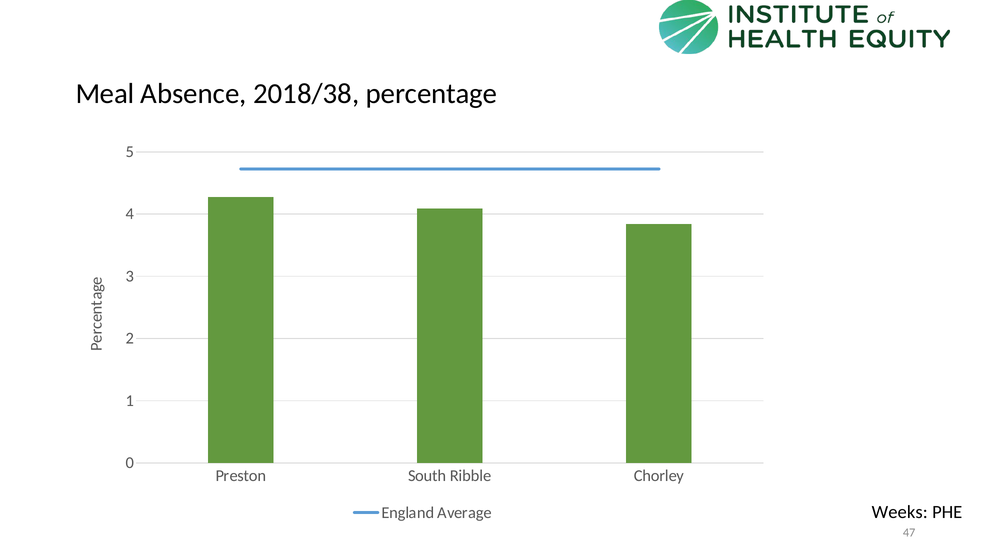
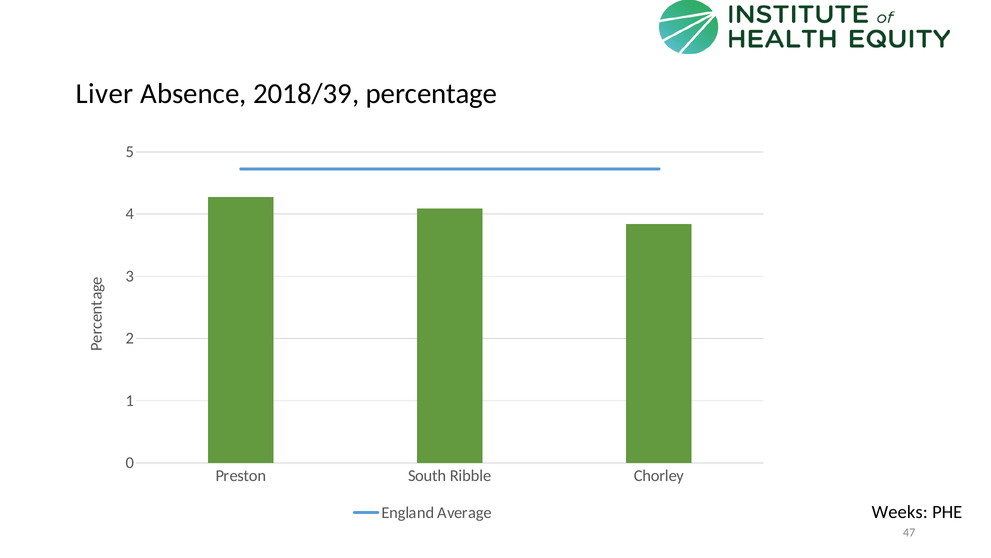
Meal: Meal -> Liver
2018/38: 2018/38 -> 2018/39
